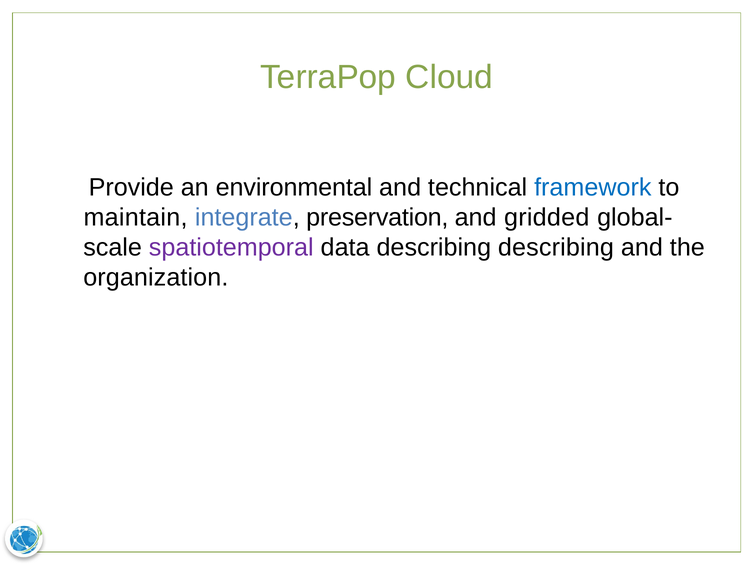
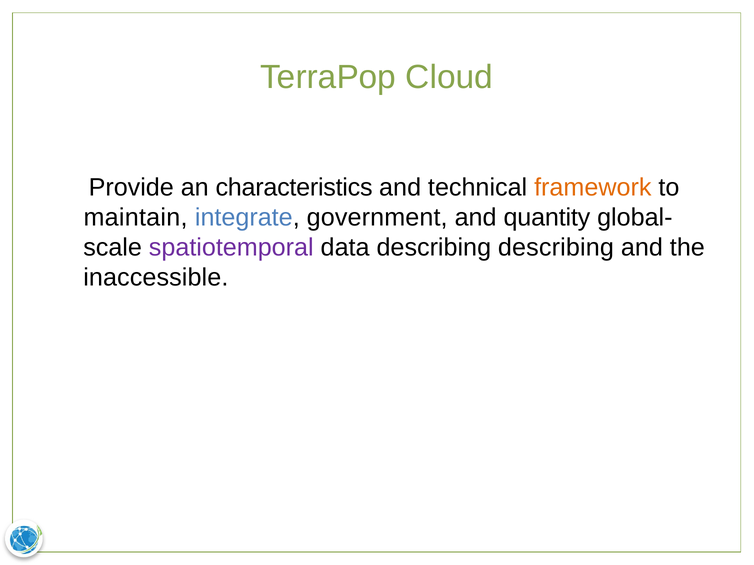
environmental: environmental -> characteristics
framework colour: blue -> orange
preservation: preservation -> government
gridded: gridded -> quantity
organization: organization -> inaccessible
